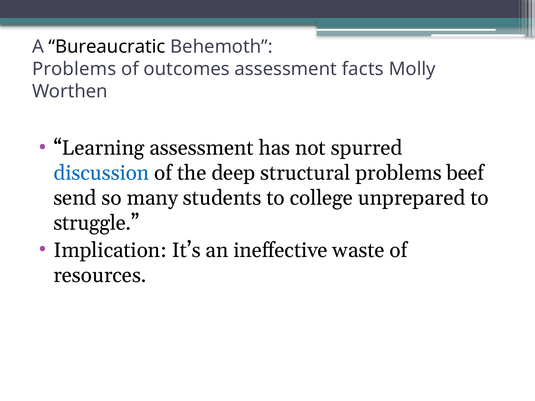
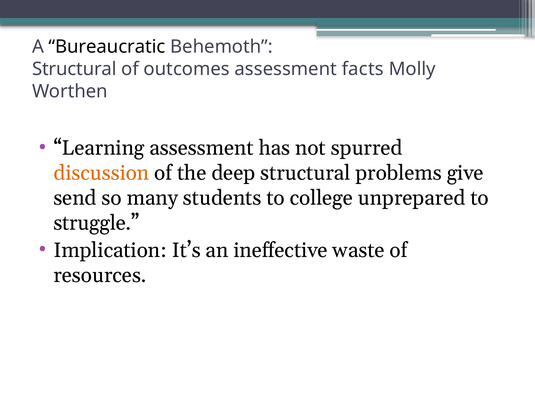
Problems at (74, 69): Problems -> Structural
discussion colour: blue -> orange
beef: beef -> give
